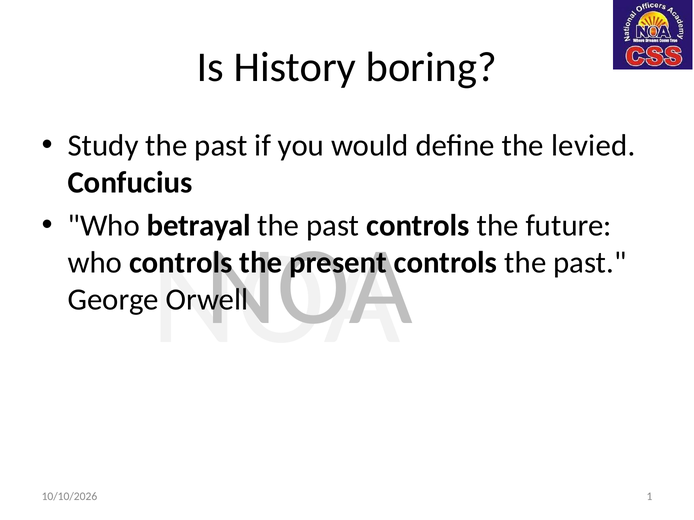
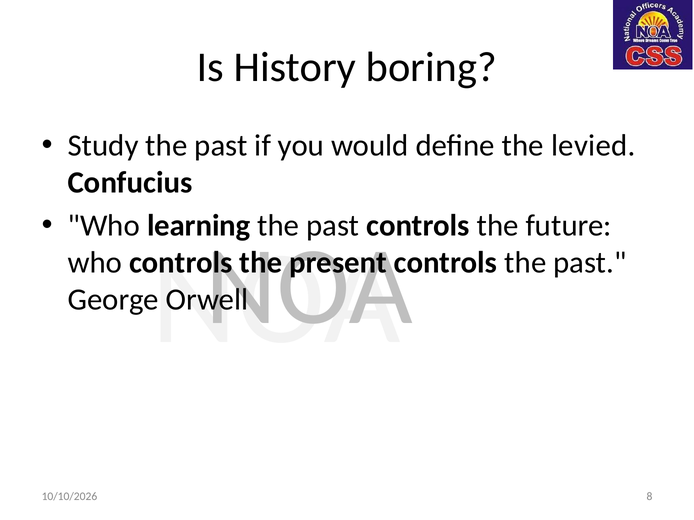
betrayal: betrayal -> learning
1: 1 -> 8
